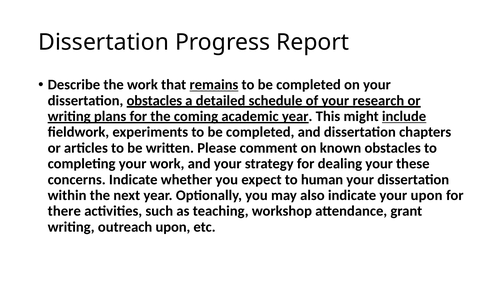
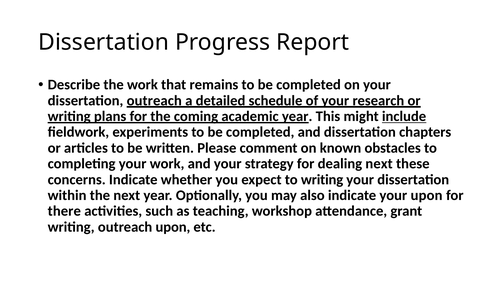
remains underline: present -> none
dissertation obstacles: obstacles -> outreach
dealing your: your -> next
to human: human -> writing
